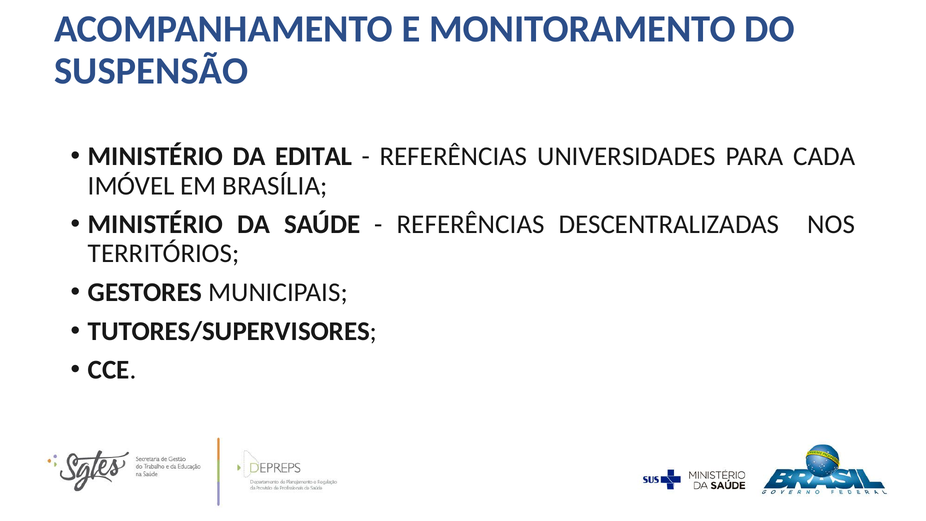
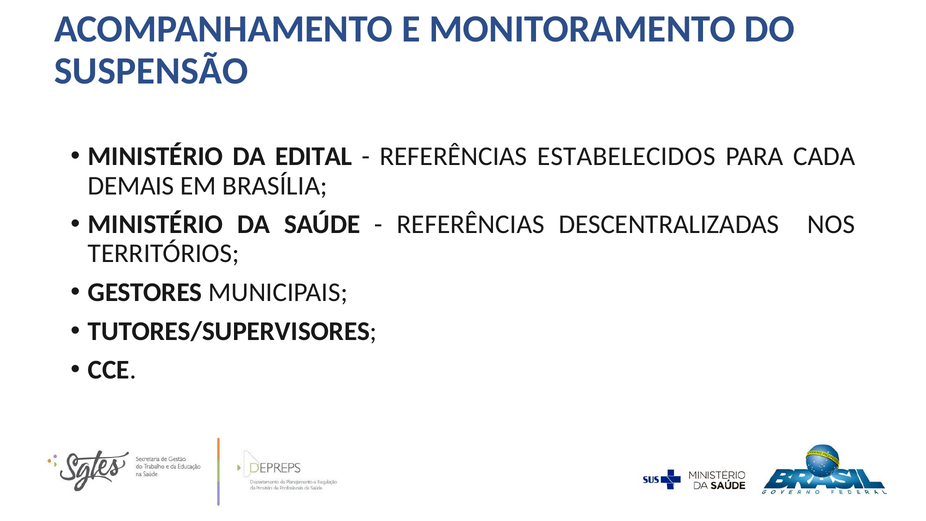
UNIVERSIDADES: UNIVERSIDADES -> ESTABELECIDOS
IMÓVEL: IMÓVEL -> DEMAIS
